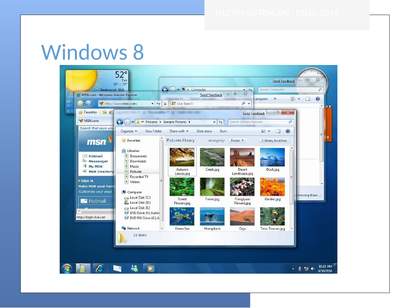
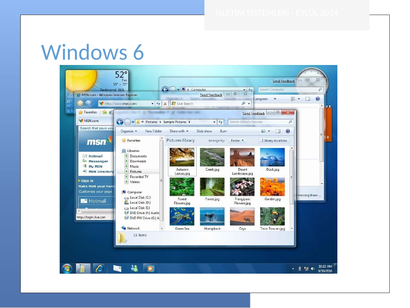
8: 8 -> 6
